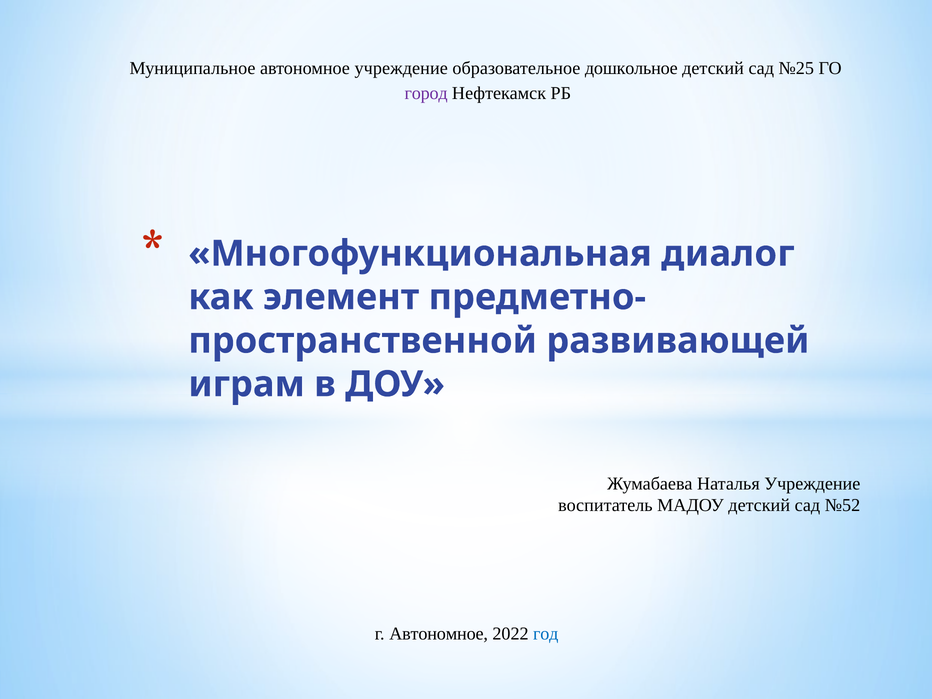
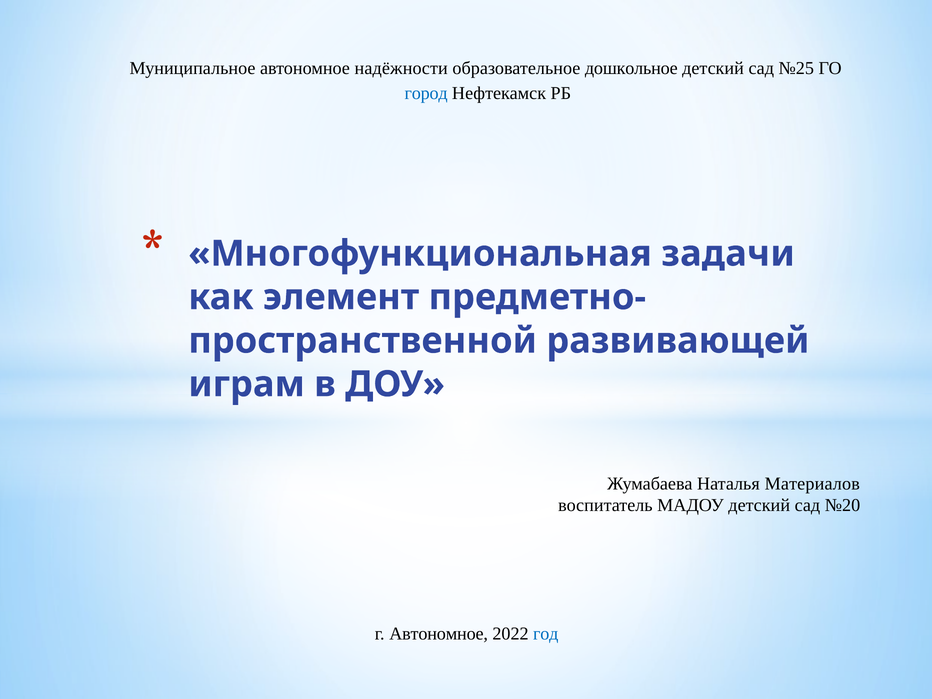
автономное учреждение: учреждение -> надёжности
город colour: purple -> blue
диалог: диалог -> задачи
Наталья Учреждение: Учреждение -> Материалов
№52: №52 -> №20
